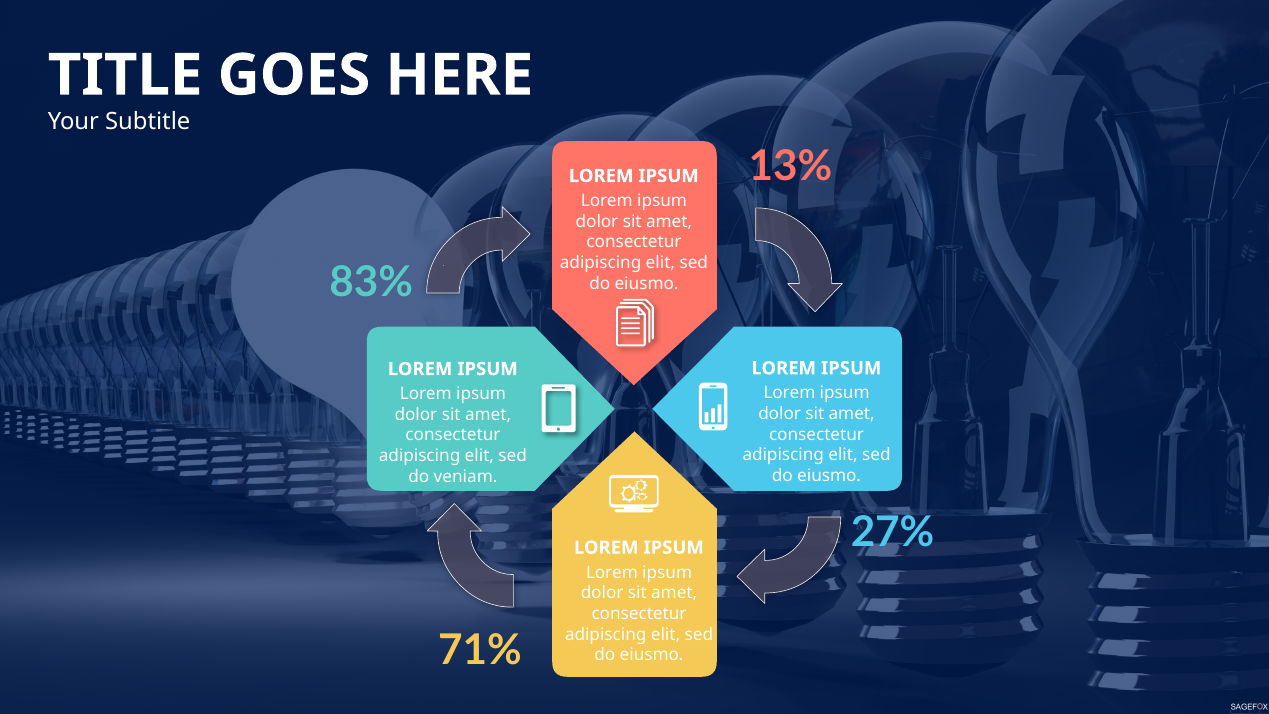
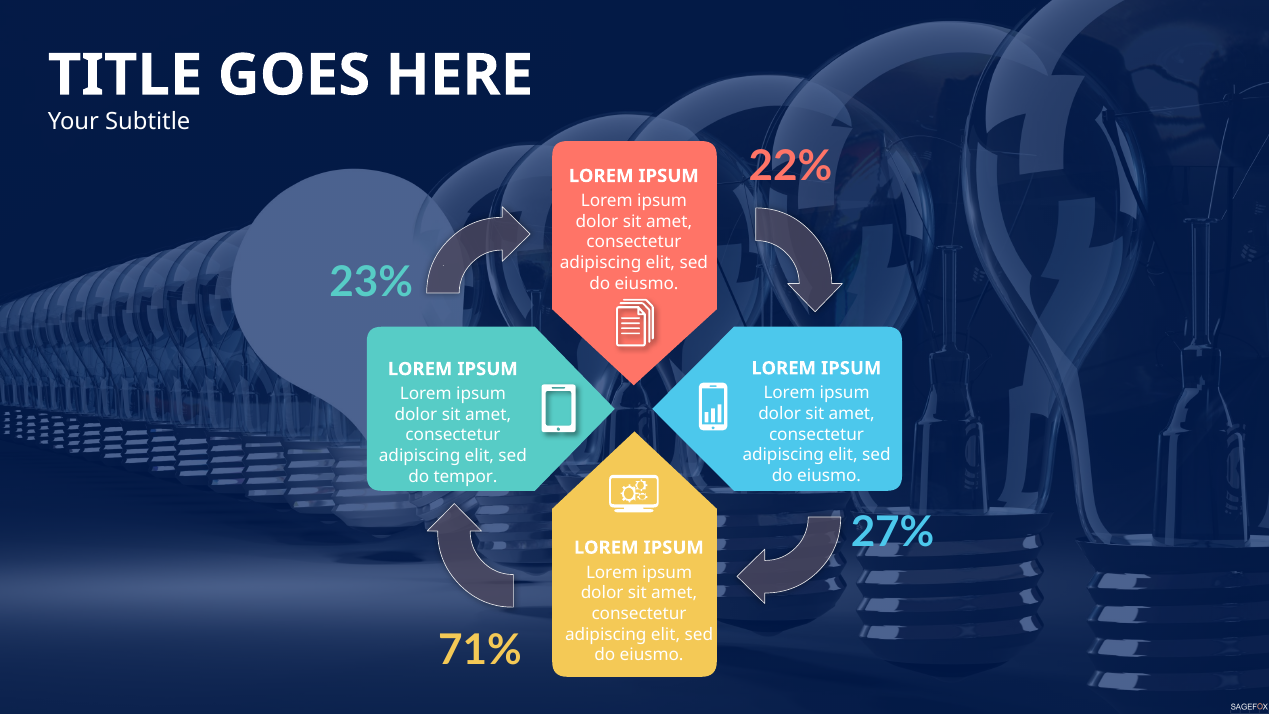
13%: 13% -> 22%
83%: 83% -> 23%
veniam: veniam -> tempor
